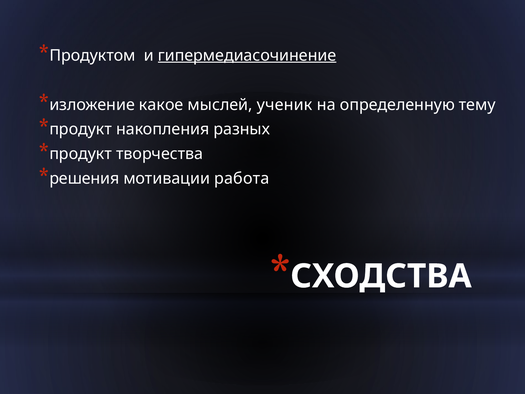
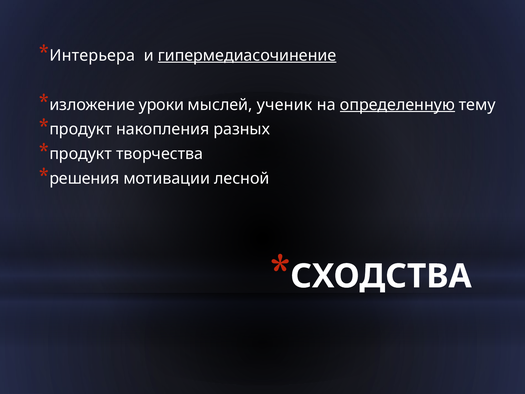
Продуктом: Продуктом -> Интерьера
какое: какое -> уроки
определенную underline: none -> present
работа: работа -> лесной
